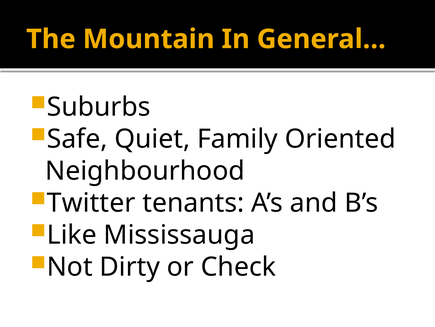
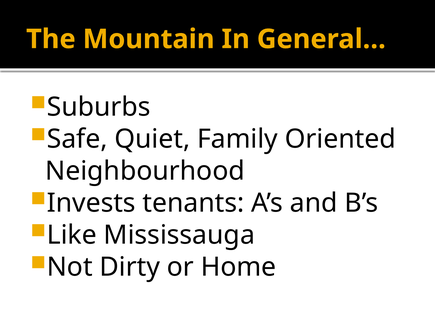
Twitter: Twitter -> Invests
Check: Check -> Home
